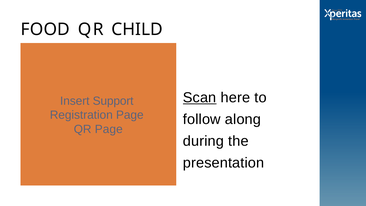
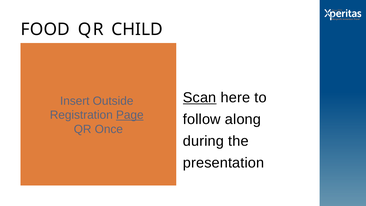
Support: Support -> Outside
Page at (130, 115) underline: none -> present
QR Page: Page -> Once
